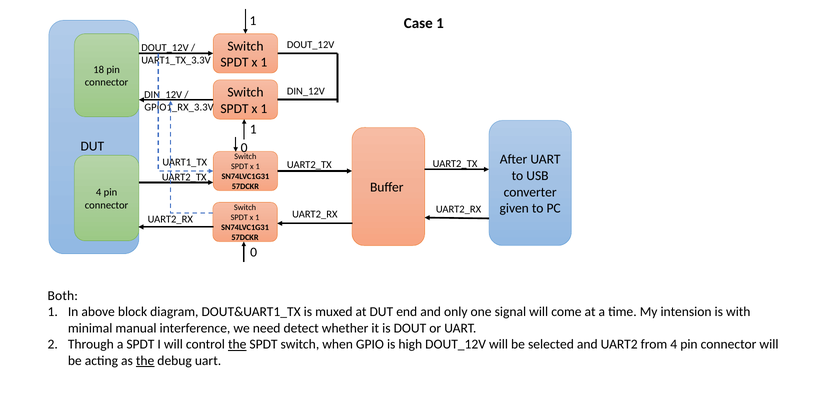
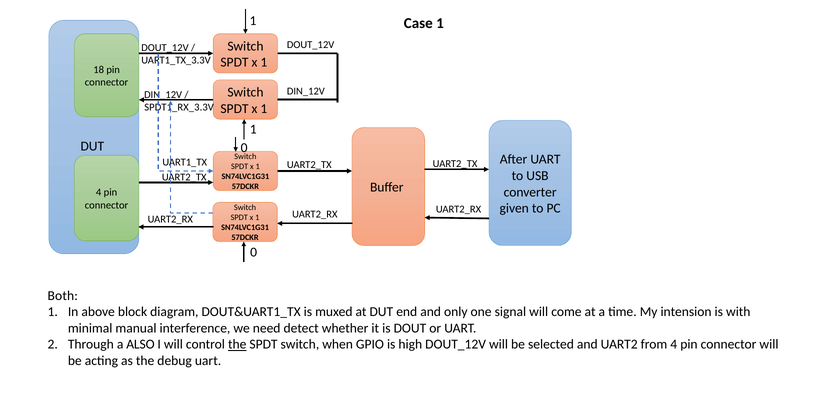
GPIO1_RX_3.3V: GPIO1_RX_3.3V -> SPDT1_RX_3.3V
a SPDT: SPDT -> ALSO
the at (145, 361) underline: present -> none
